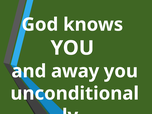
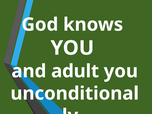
away: away -> adult
